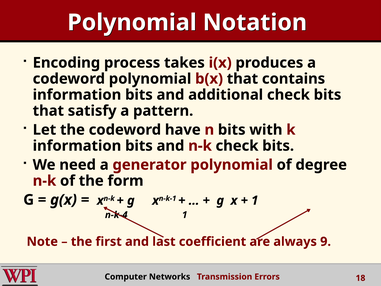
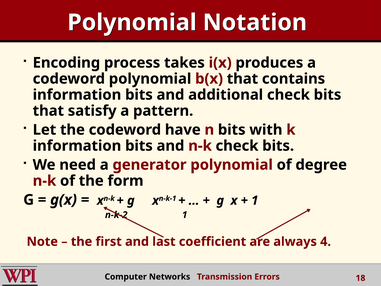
n-k-4: n-k-4 -> n-k-2
9: 9 -> 4
